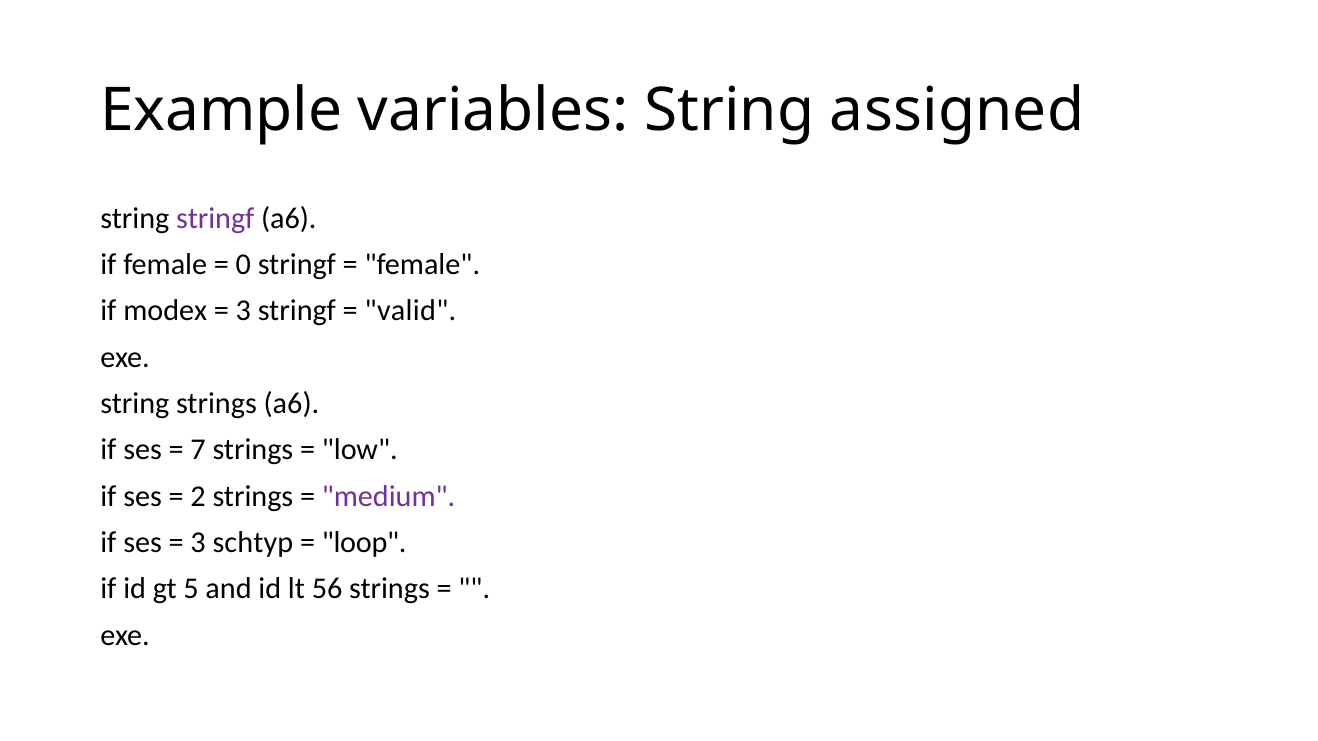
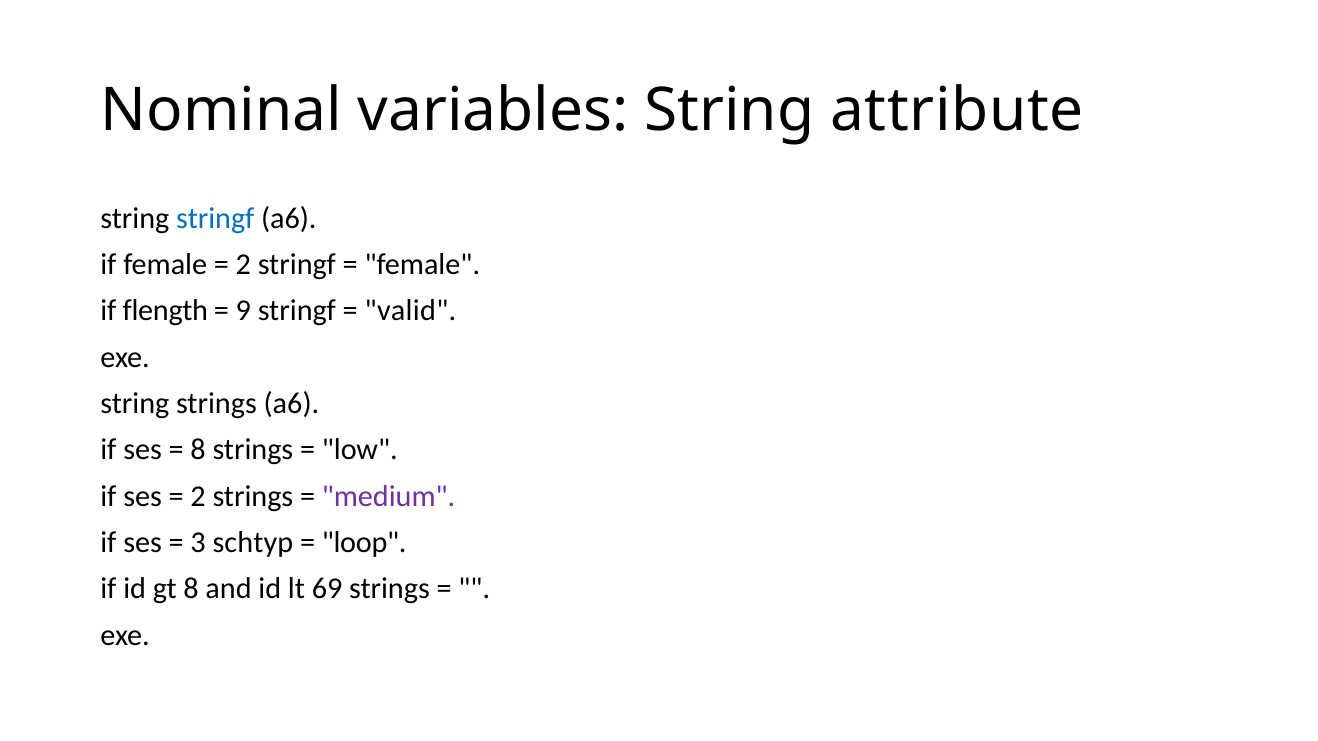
Example: Example -> Nominal
assigned: assigned -> attribute
stringf at (215, 218) colour: purple -> blue
0 at (243, 265): 0 -> 2
modex: modex -> flength
3 at (243, 311): 3 -> 9
7 at (198, 450): 7 -> 8
gt 5: 5 -> 8
56: 56 -> 69
